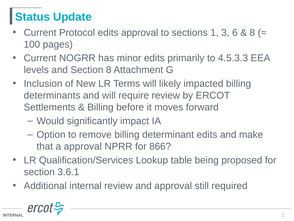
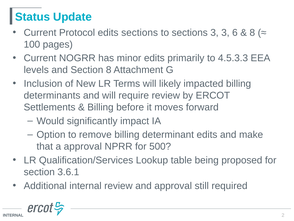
edits approval: approval -> sections
sections 1: 1 -> 3
866: 866 -> 500
